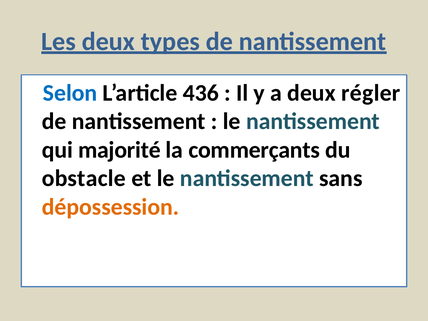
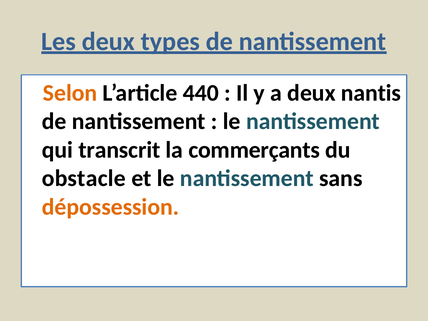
Selon colour: blue -> orange
436: 436 -> 440
régler: régler -> nantis
majorité: majorité -> transcrit
